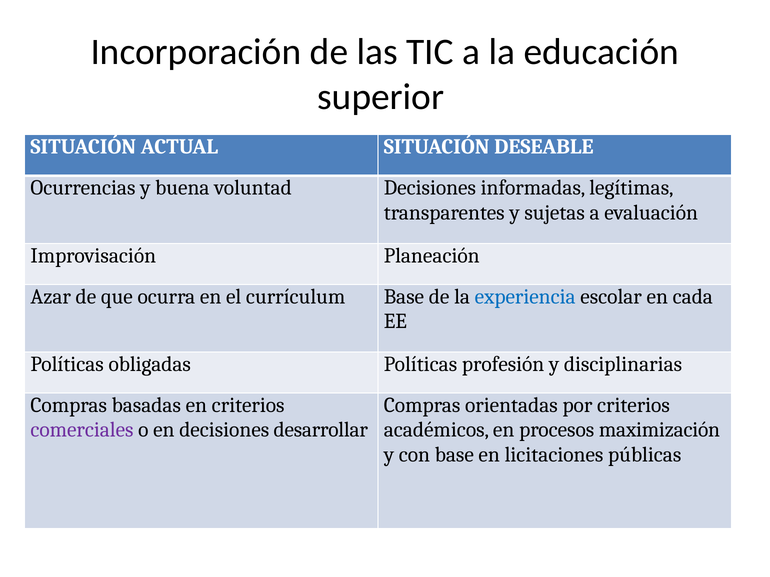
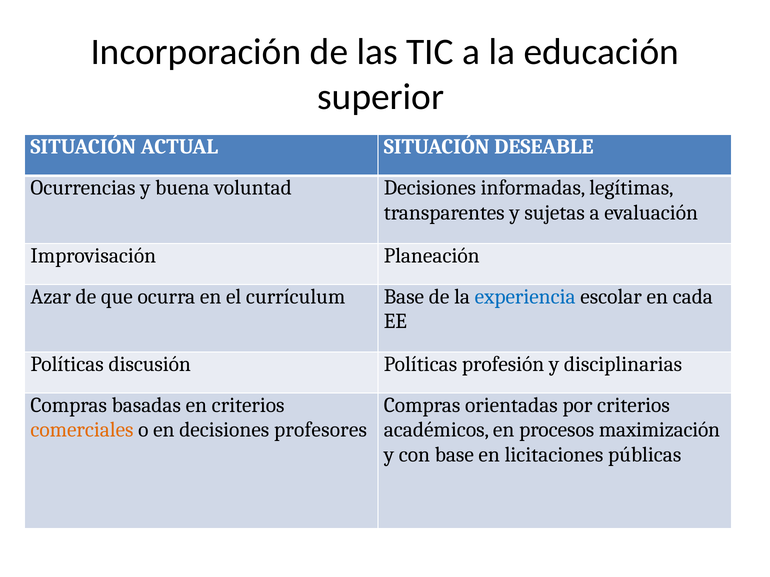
obligadas: obligadas -> discusión
comerciales colour: purple -> orange
desarrollar: desarrollar -> profesores
